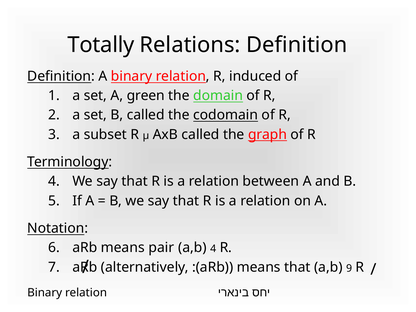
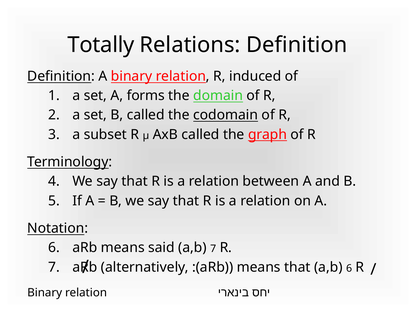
green: green -> forms
pair: pair -> said
a,b 4: 4 -> 7
a,b 9: 9 -> 6
